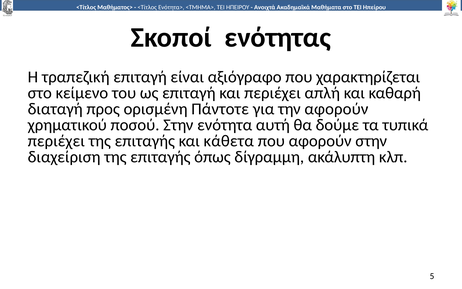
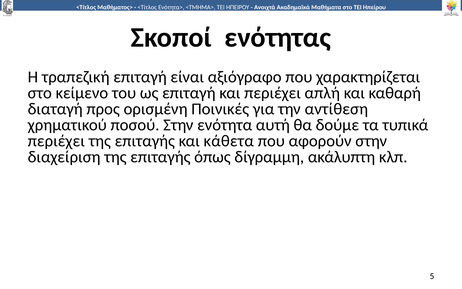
Πάντοτε: Πάντοτε -> Ποινικές
την αφορούν: αφορούν -> αντίθεση
